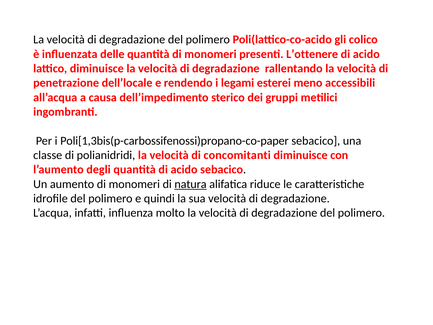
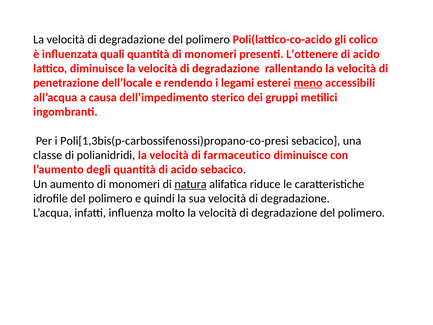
delle: delle -> quali
meno underline: none -> present
Poli[1,3bis(p-carbossifenossi)propano-co-paper: Poli[1,3bis(p-carbossifenossi)propano-co-paper -> Poli[1,3bis(p-carbossifenossi)propano-co-presi
concomitanti: concomitanti -> farmaceutico
